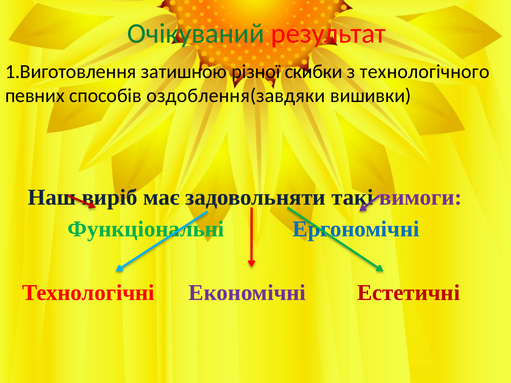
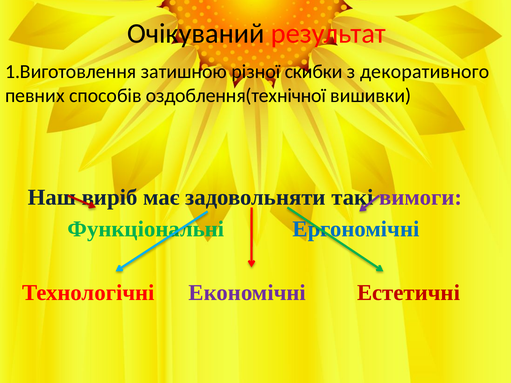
Очікуваний colour: green -> black
технологічного: технологічного -> декоративного
оздоблення(завдяки: оздоблення(завдяки -> оздоблення(технічної
